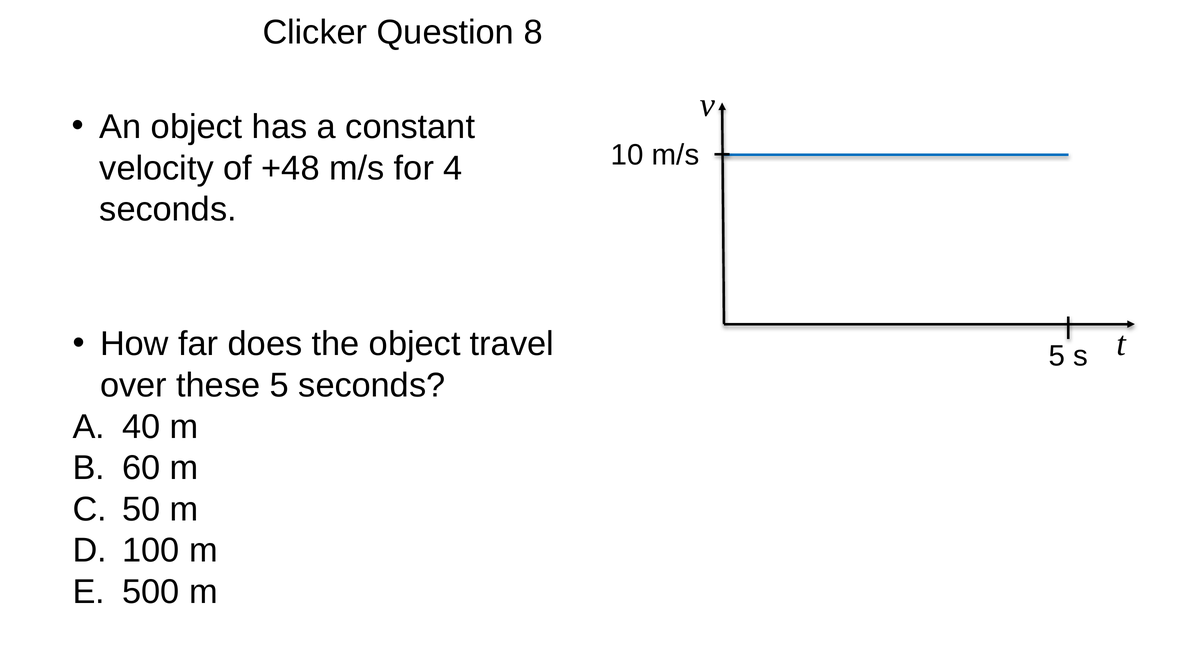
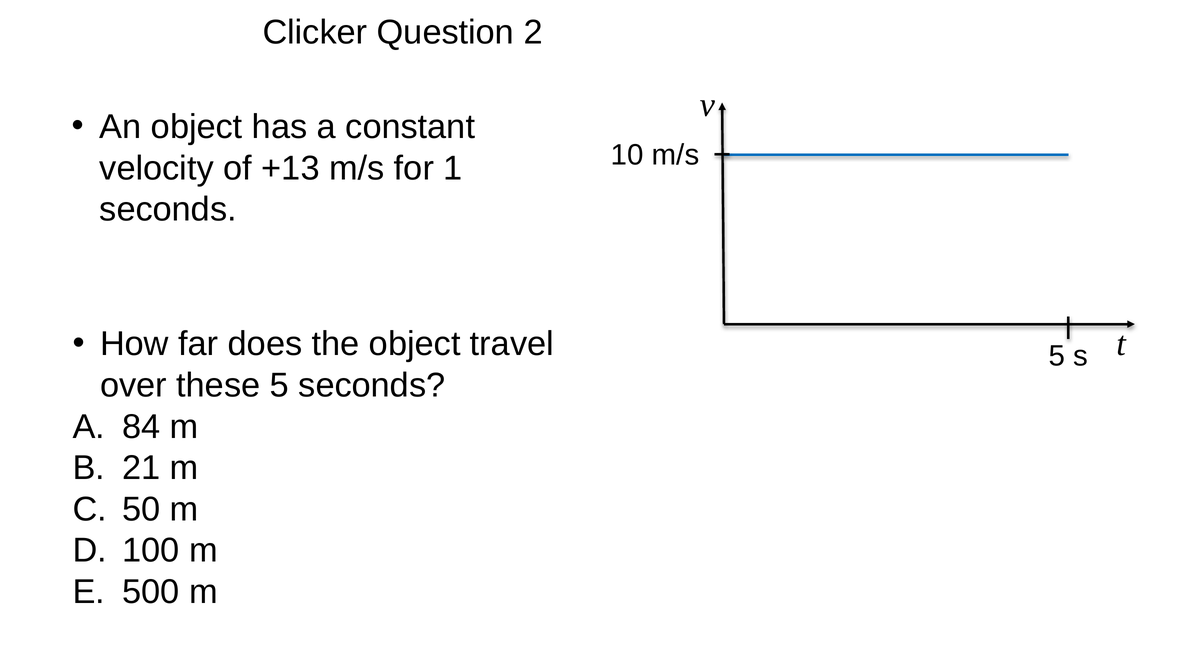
8: 8 -> 2
+48: +48 -> +13
4: 4 -> 1
40: 40 -> 84
60: 60 -> 21
